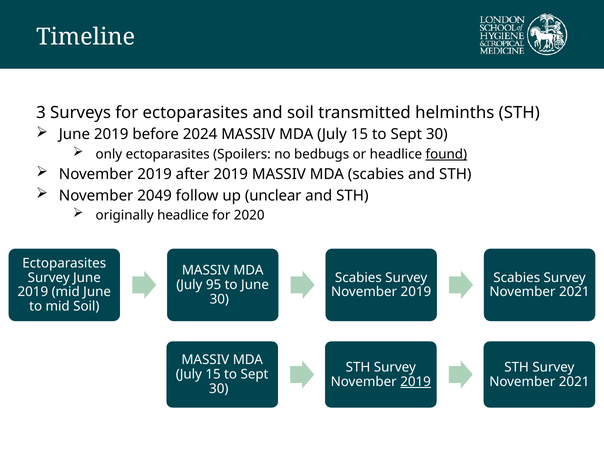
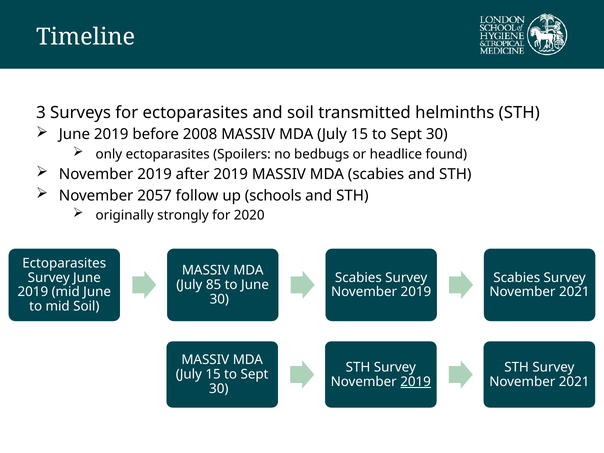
2024: 2024 -> 2008
found underline: present -> none
2049: 2049 -> 2057
unclear: unclear -> schools
originally headlice: headlice -> strongly
95: 95 -> 85
